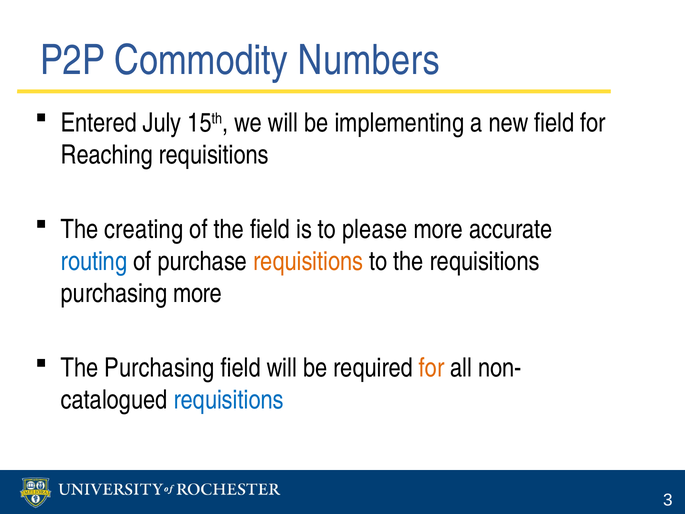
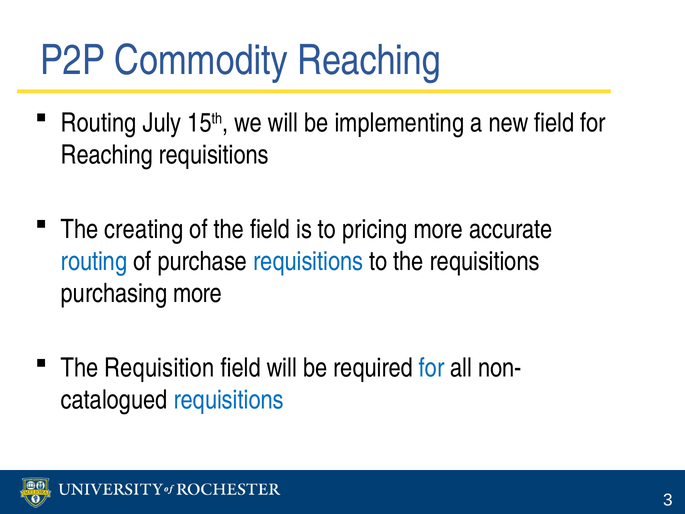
Commodity Numbers: Numbers -> Reaching
Entered at (99, 123): Entered -> Routing
please: please -> pricing
requisitions at (308, 261) colour: orange -> blue
The Purchasing: Purchasing -> Requisition
for at (432, 368) colour: orange -> blue
